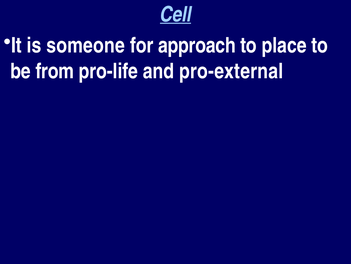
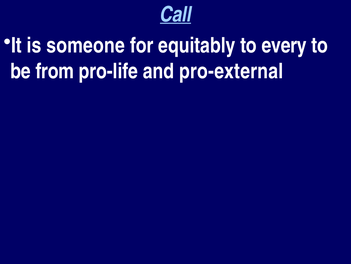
Cell: Cell -> Call
approach: approach -> equitably
place: place -> every
